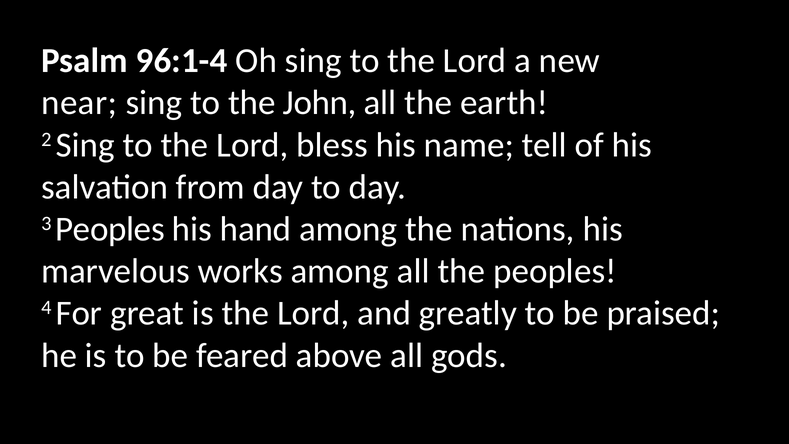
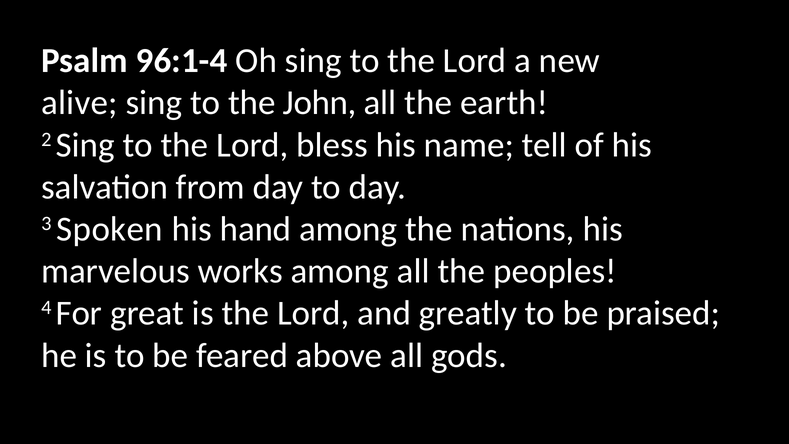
near: near -> alive
3 Peoples: Peoples -> Spoken
